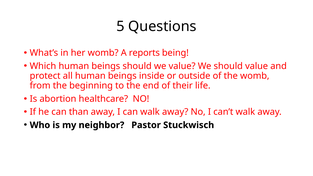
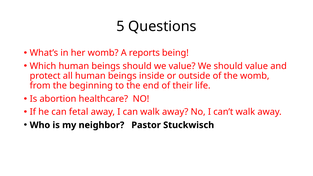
than: than -> fetal
